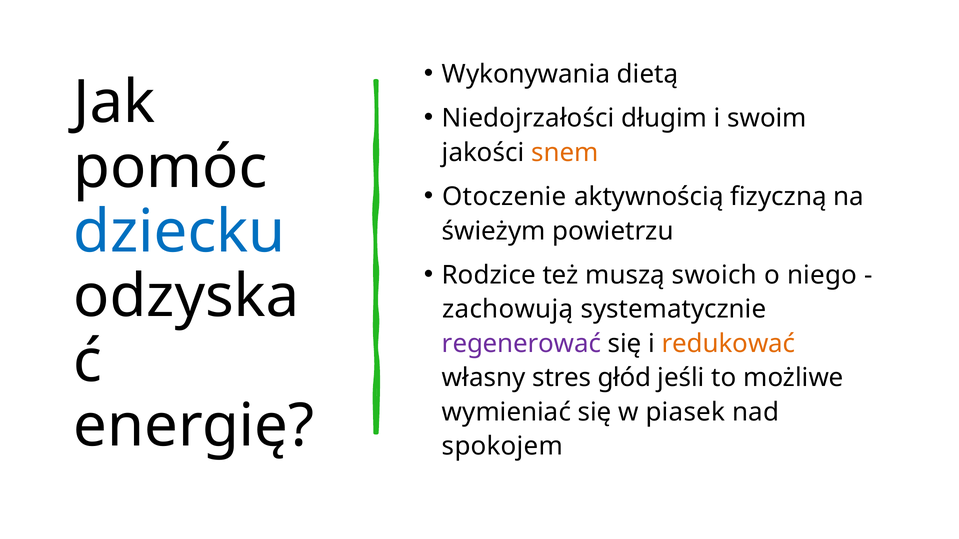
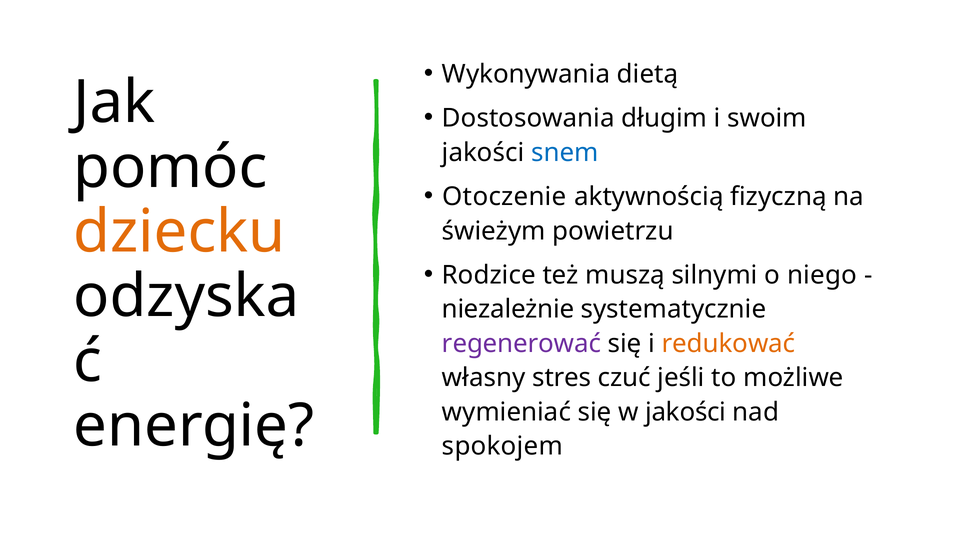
Niedojrzałości: Niedojrzałości -> Dostosowania
snem colour: orange -> blue
dziecku colour: blue -> orange
swoich: swoich -> silnymi
zachowują: zachowują -> niezależnie
głód: głód -> czuć
w piasek: piasek -> jakości
